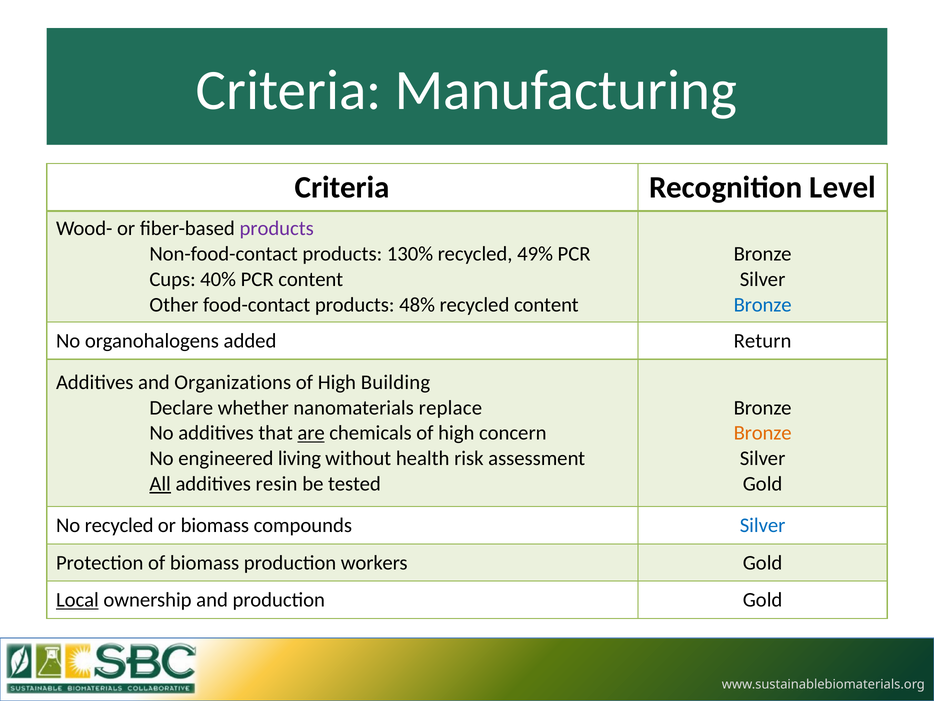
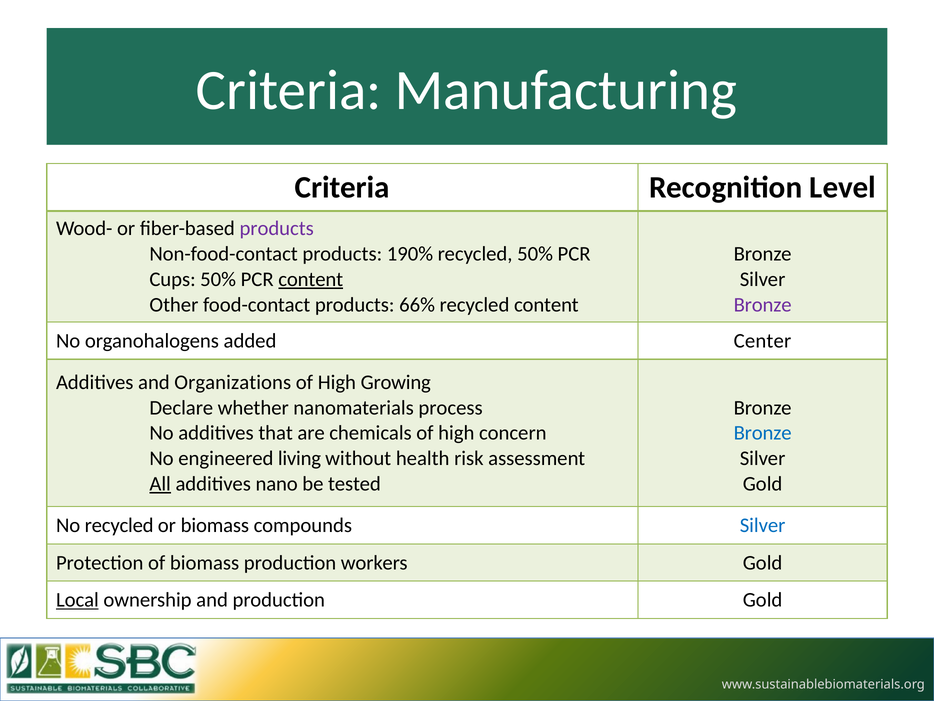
130%: 130% -> 190%
recycled 49%: 49% -> 50%
Cups 40%: 40% -> 50%
content at (311, 279) underline: none -> present
48%: 48% -> 66%
Bronze at (763, 305) colour: blue -> purple
Return: Return -> Center
Building: Building -> Growing
replace: replace -> process
are underline: present -> none
Bronze at (763, 433) colour: orange -> blue
resin: resin -> nano
